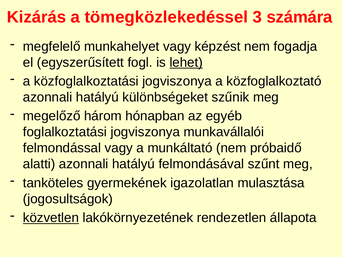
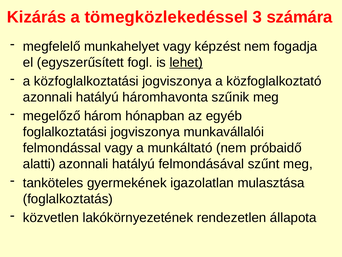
különbségeket: különbségeket -> háromhavonta
jogosultságok: jogosultságok -> foglalkoztatás
közvetlen underline: present -> none
